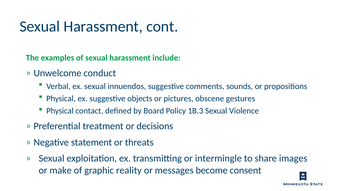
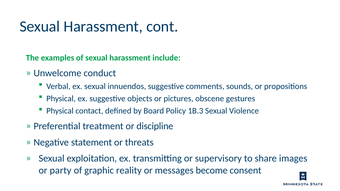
decisions: decisions -> discipline
intermingle: intermingle -> supervisory
make: make -> party
